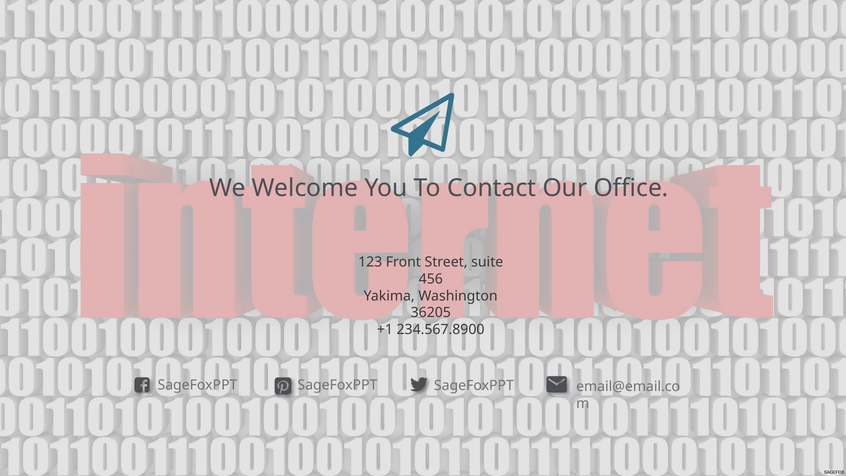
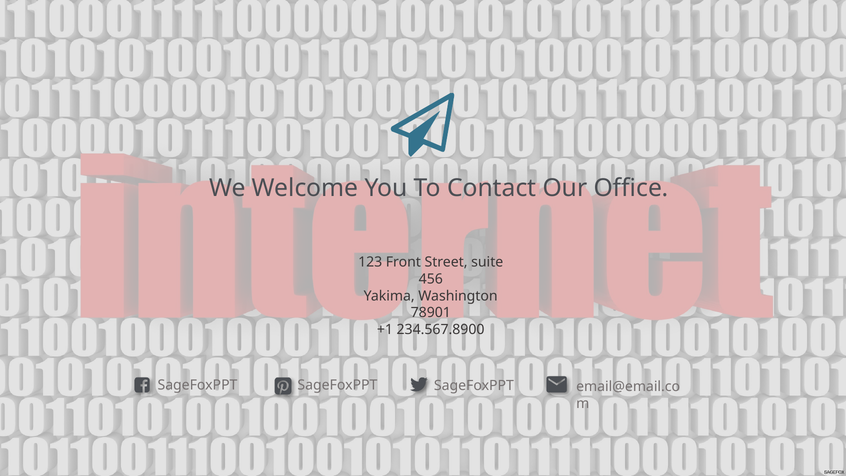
36205: 36205 -> 78901
